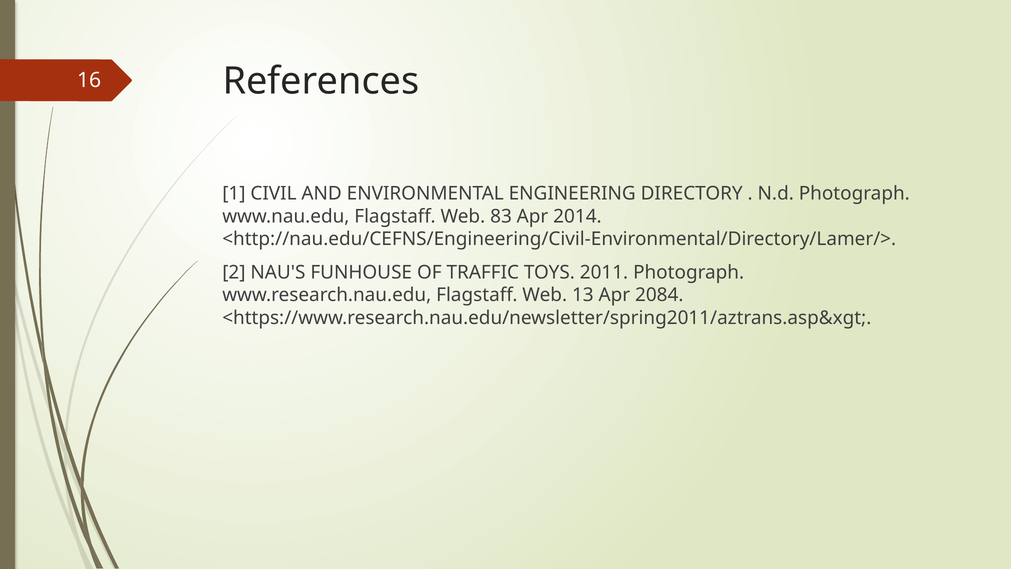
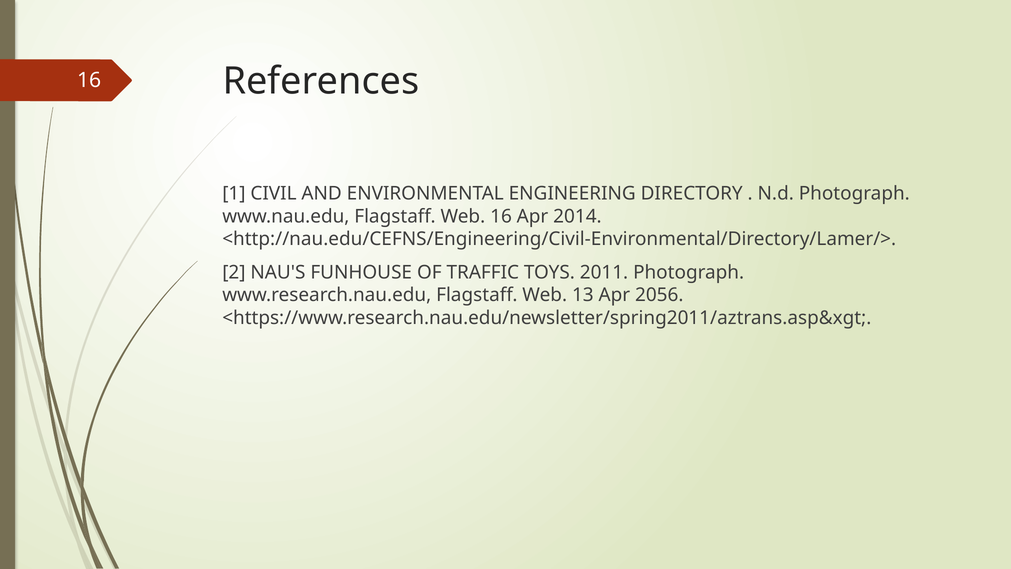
Web 83: 83 -> 16
2084: 2084 -> 2056
